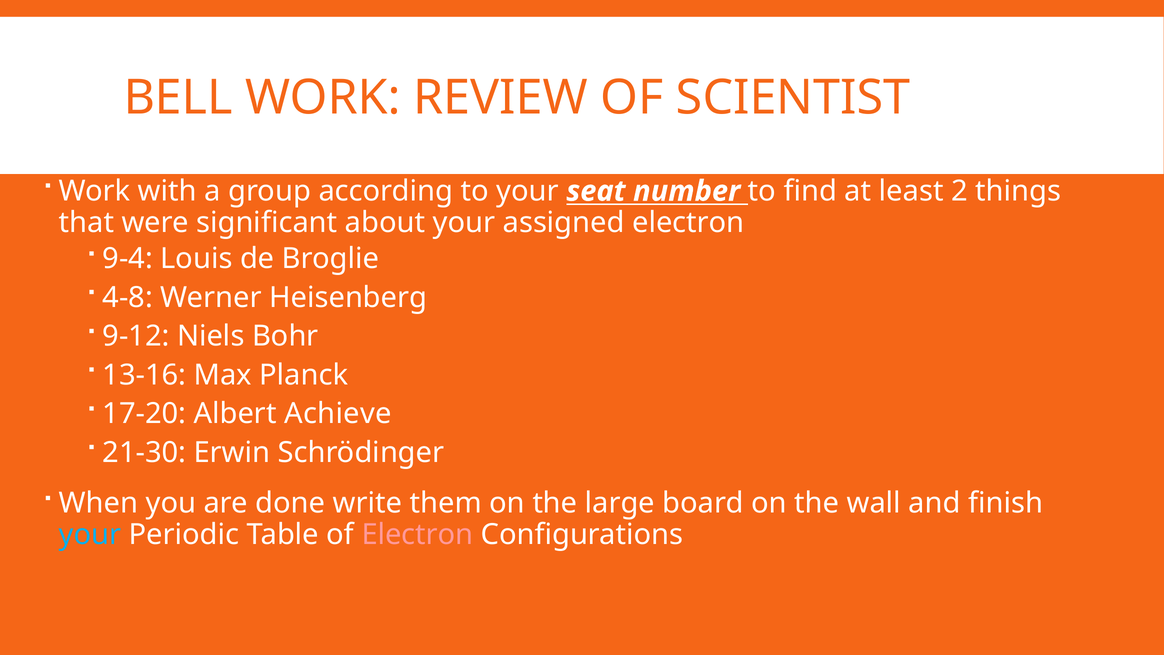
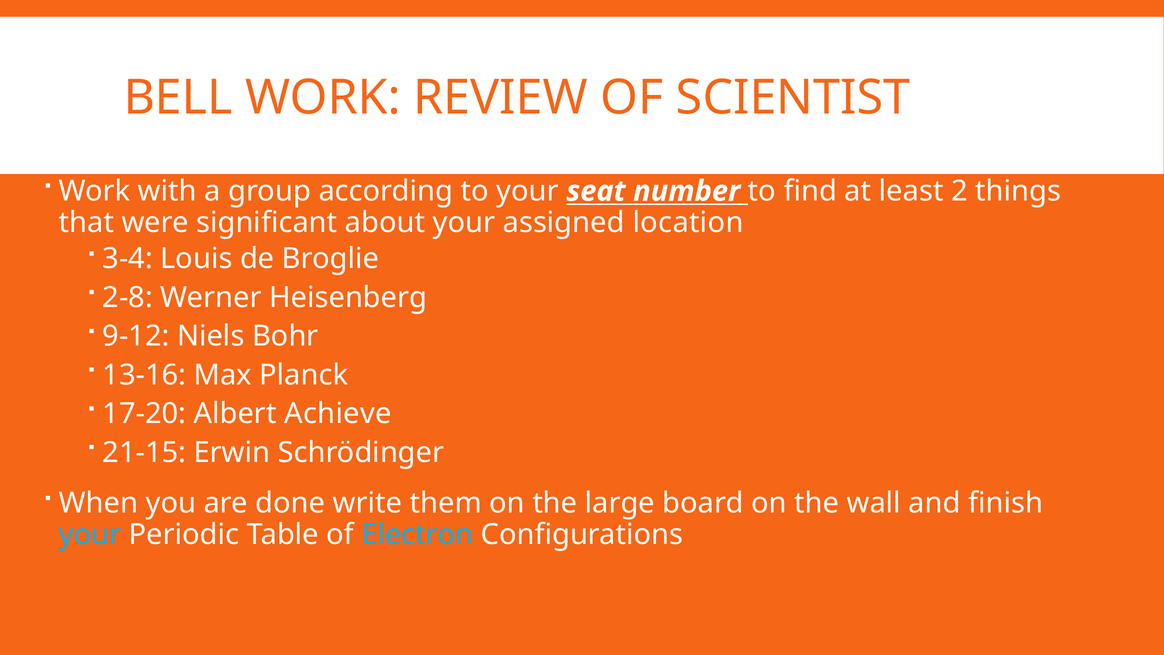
assigned electron: electron -> location
9-4: 9-4 -> 3-4
4-8: 4-8 -> 2-8
21-30: 21-30 -> 21-15
Electron at (417, 535) colour: pink -> light blue
